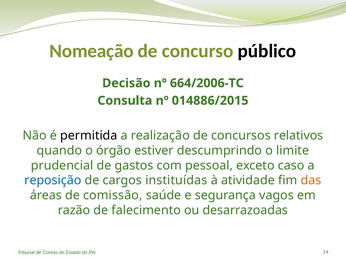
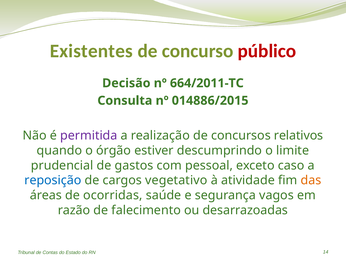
Nomeação: Nomeação -> Existentes
público colour: black -> red
664/2006-TC: 664/2006-TC -> 664/2011-TC
permitida colour: black -> purple
instituídas: instituídas -> vegetativo
comissão: comissão -> ocorridas
